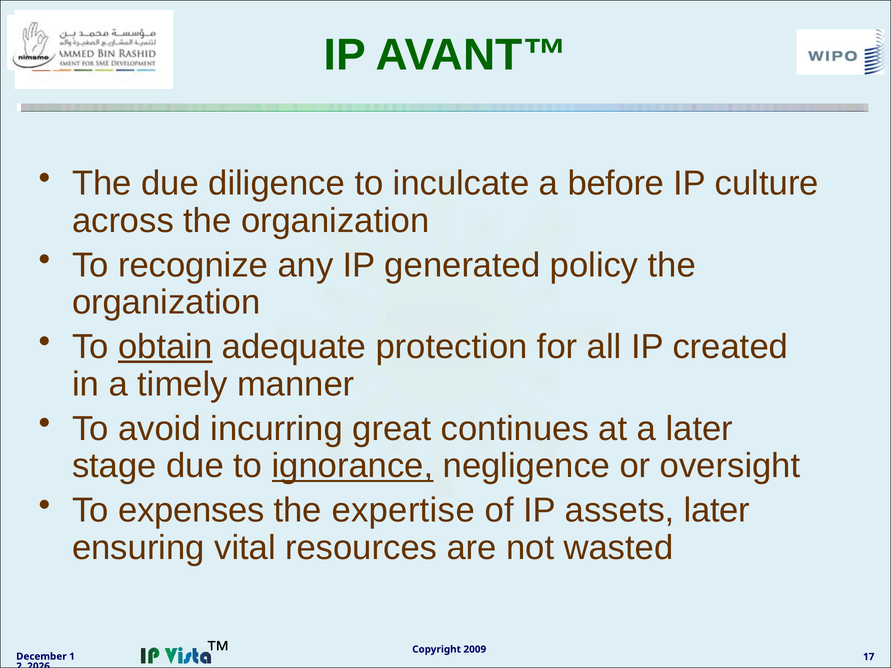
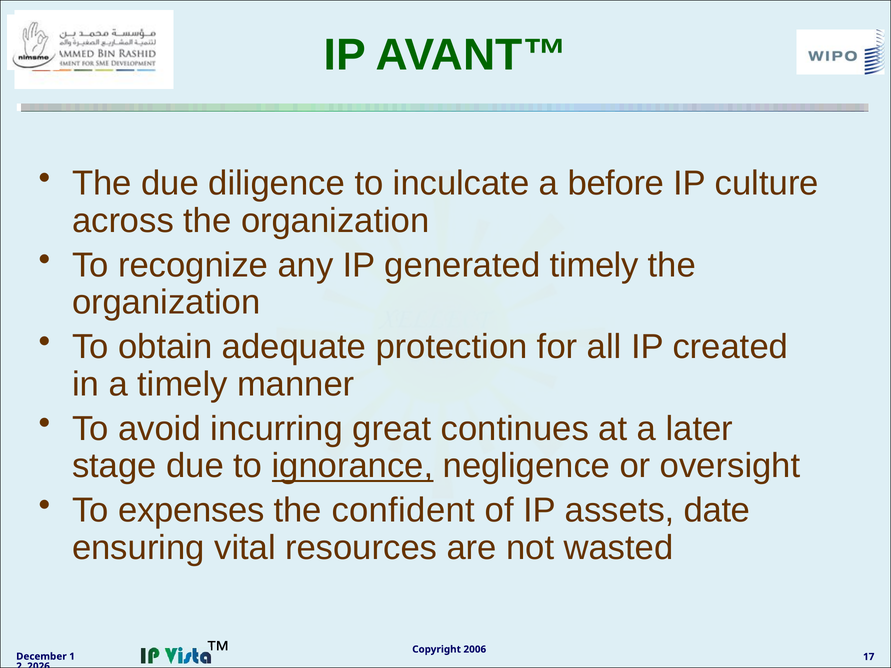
generated policy: policy -> timely
obtain underline: present -> none
expertise: expertise -> confident
assets later: later -> date
2009: 2009 -> 2006
